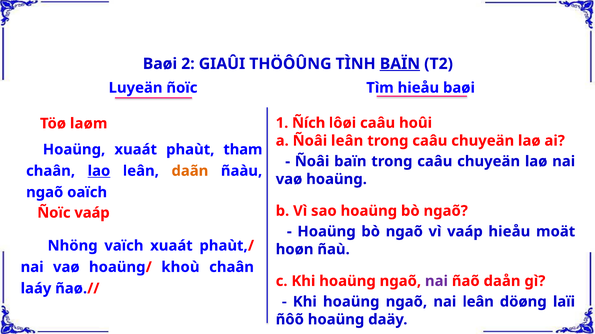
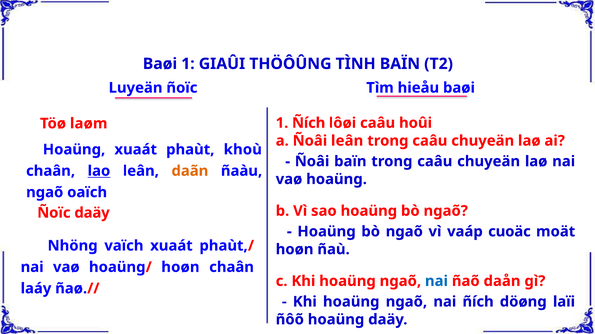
2 at (188, 64): 2 -> 1
BAÏN at (400, 64) underline: present -> none
tham: tham -> khoù
Ñoïc vaáp: vaáp -> daäy
vaáp hieåu: hieåu -> cuoäc
hoaüng/ khoù: khoù -> hoøn
nai at (436, 281) colour: purple -> blue
nai leân: leân -> ñích
